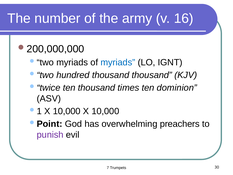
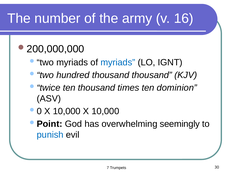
1: 1 -> 0
preachers: preachers -> seemingly
punish colour: purple -> blue
